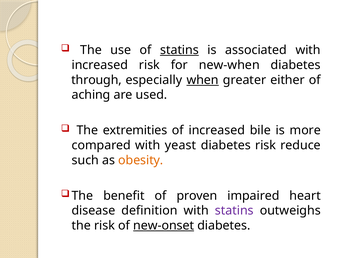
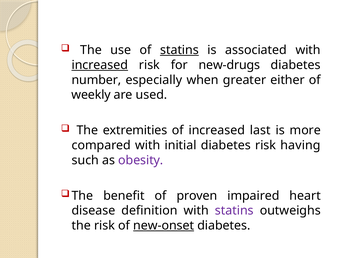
increased at (100, 65) underline: none -> present
new-when: new-when -> new-drugs
through: through -> number
when underline: present -> none
aching: aching -> weekly
bile: bile -> last
yeast: yeast -> initial
reduce: reduce -> having
obesity colour: orange -> purple
